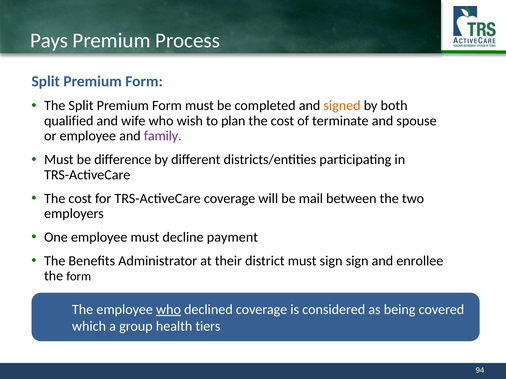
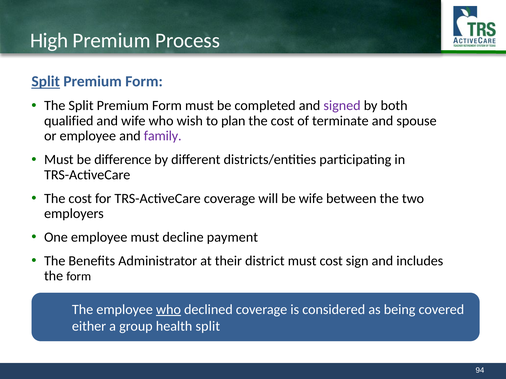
Pays: Pays -> High
Split at (46, 82) underline: none -> present
signed colour: orange -> purple
be mail: mail -> wife
must sign: sign -> cost
enrollee: enrollee -> includes
which: which -> either
health tiers: tiers -> split
